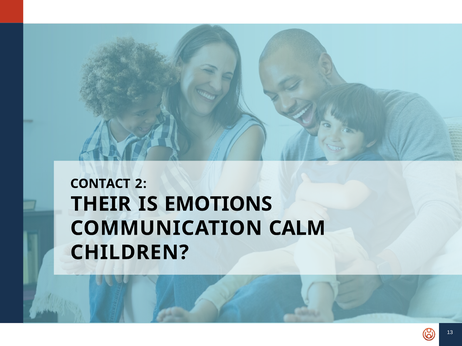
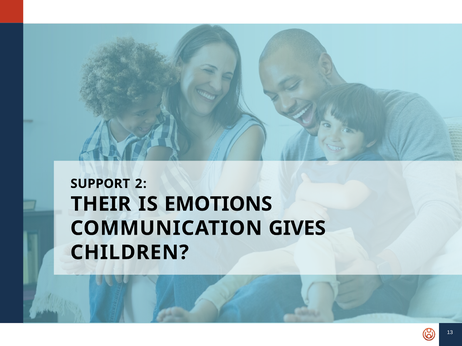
CONTACT: CONTACT -> SUPPORT
CALM: CALM -> GIVES
